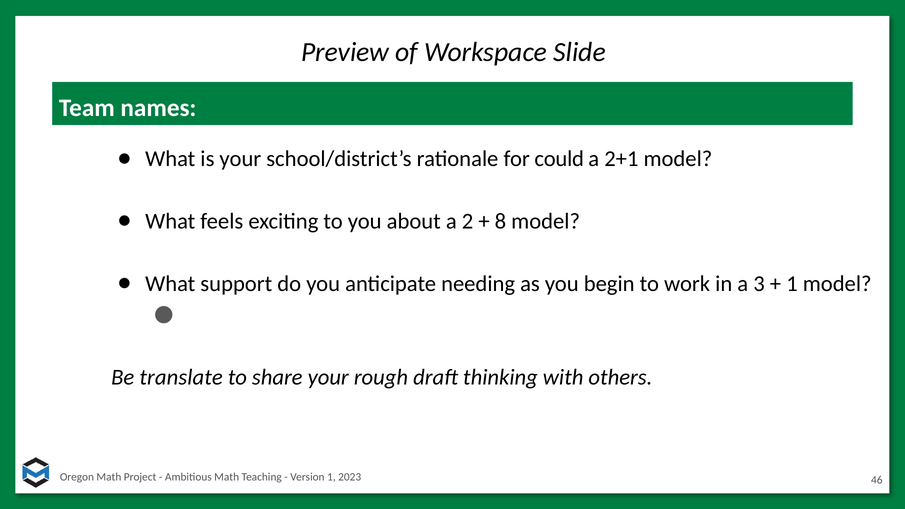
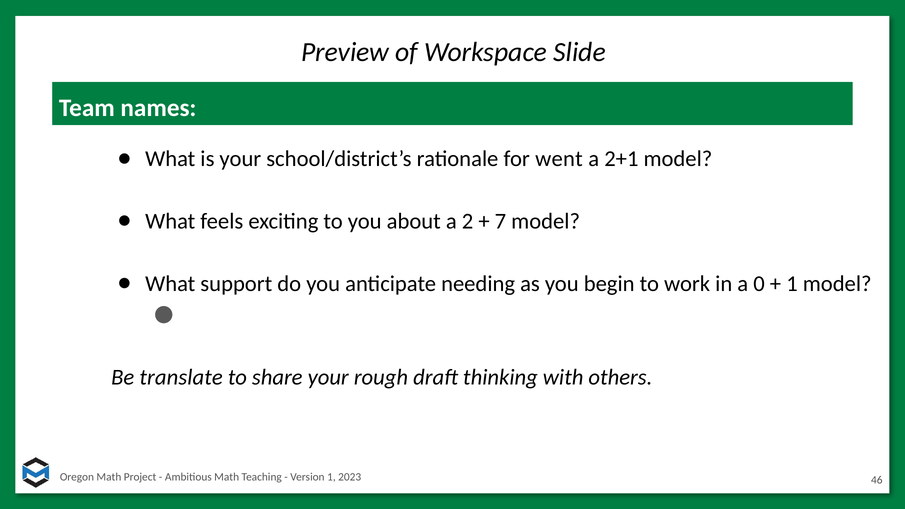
could: could -> went
8: 8 -> 7
3: 3 -> 0
